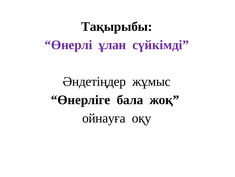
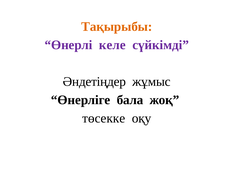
Тақырыбы colour: black -> orange
ұлан: ұлан -> келе
ойнауға: ойнауға -> төсекке
